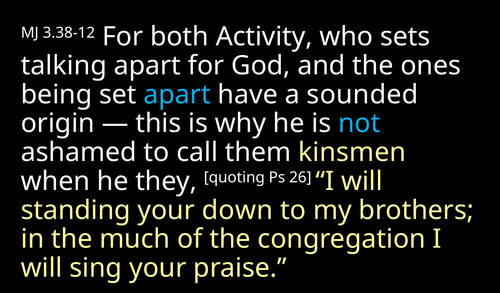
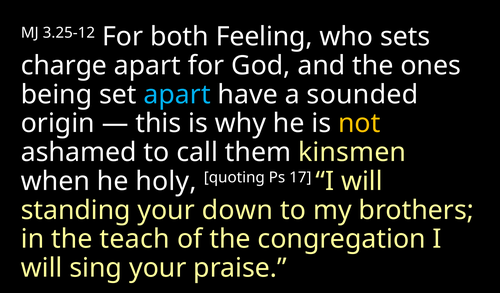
3.38-12: 3.38-12 -> 3.25-12
Activity: Activity -> Feeling
talking: talking -> charge
not colour: light blue -> yellow
they: they -> holy
26: 26 -> 17
much: much -> teach
